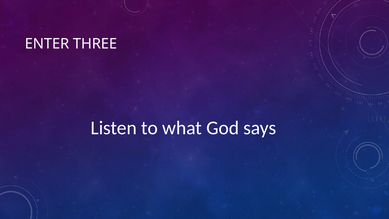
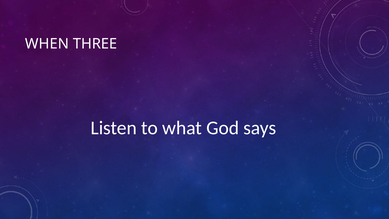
ENTER: ENTER -> WHEN
